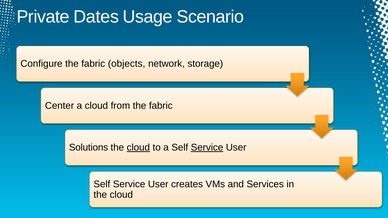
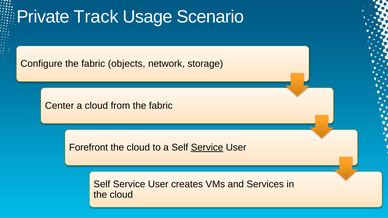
Dates: Dates -> Track
Solutions: Solutions -> Forefront
cloud at (138, 148) underline: present -> none
